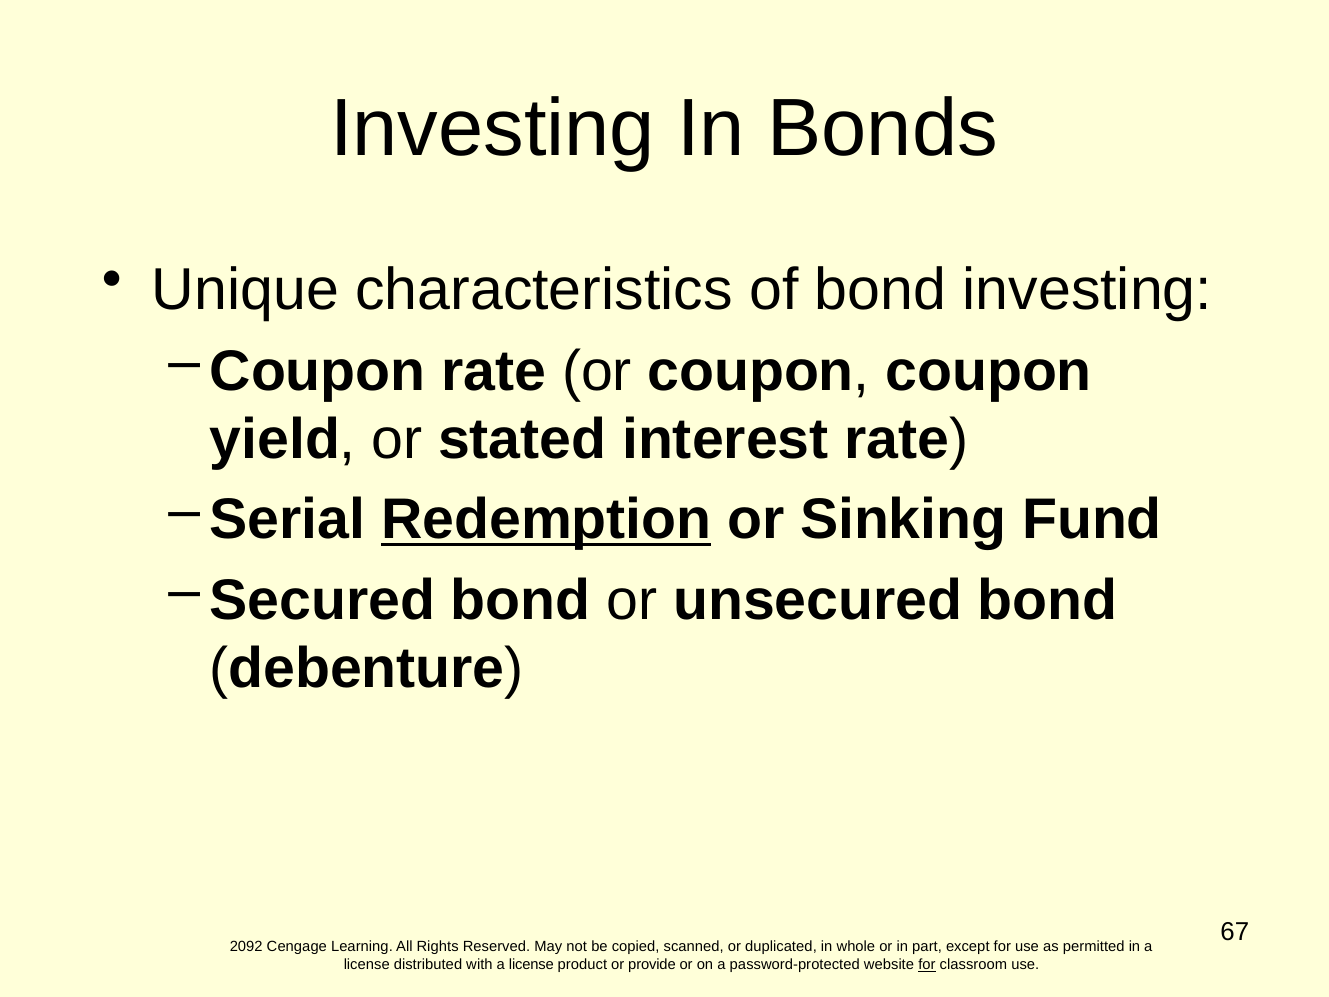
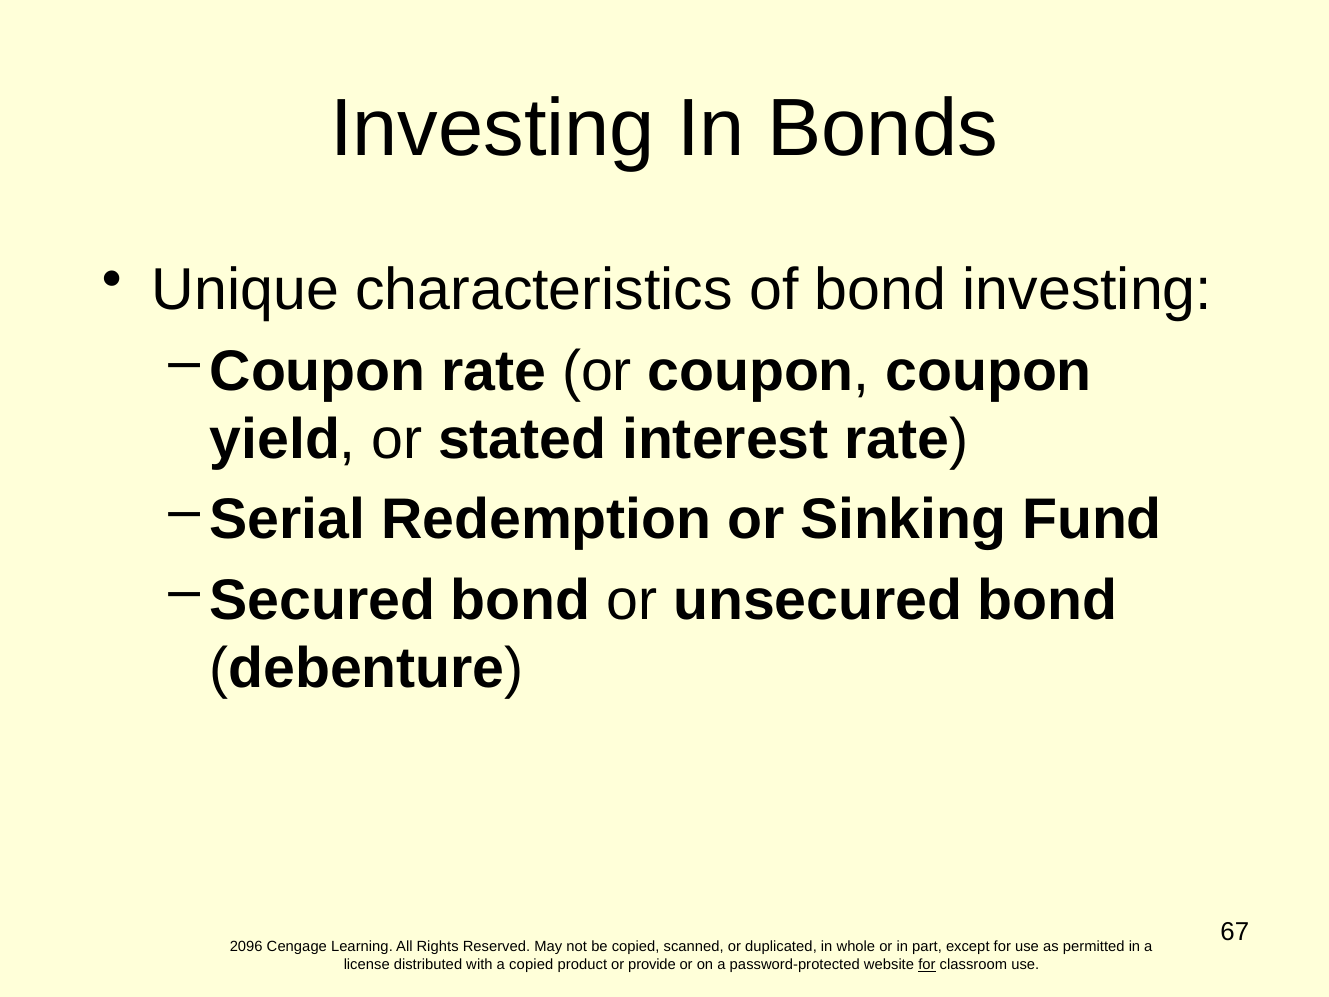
Redemption underline: present -> none
2092: 2092 -> 2096
with a license: license -> copied
